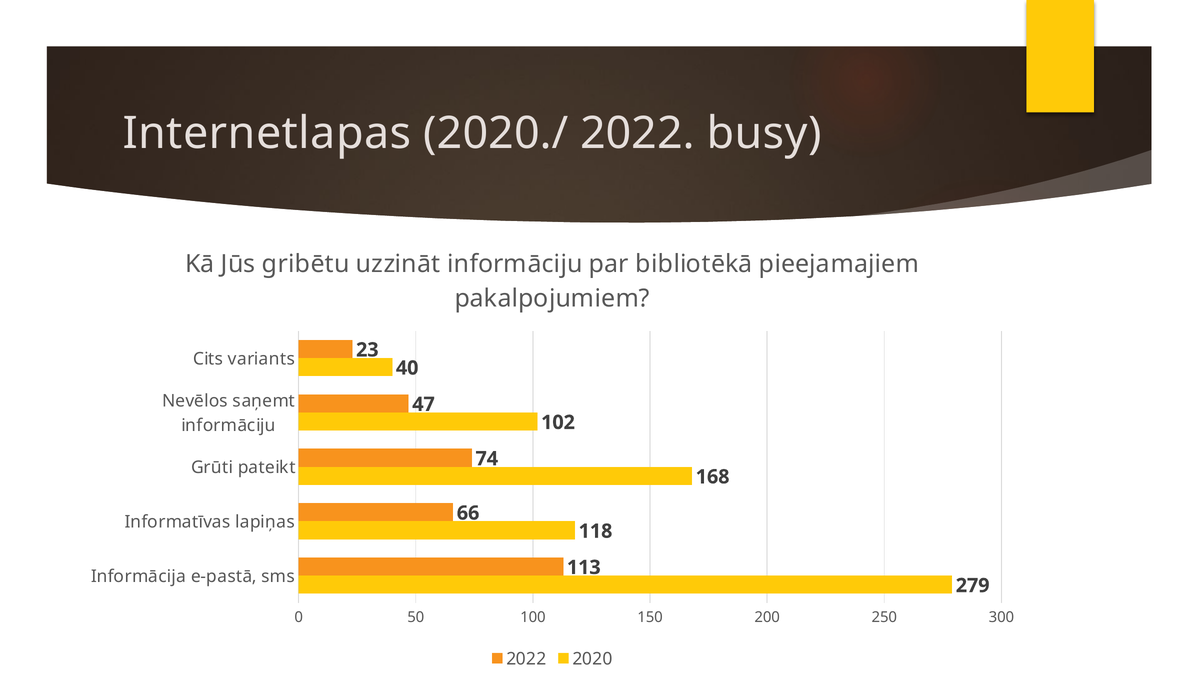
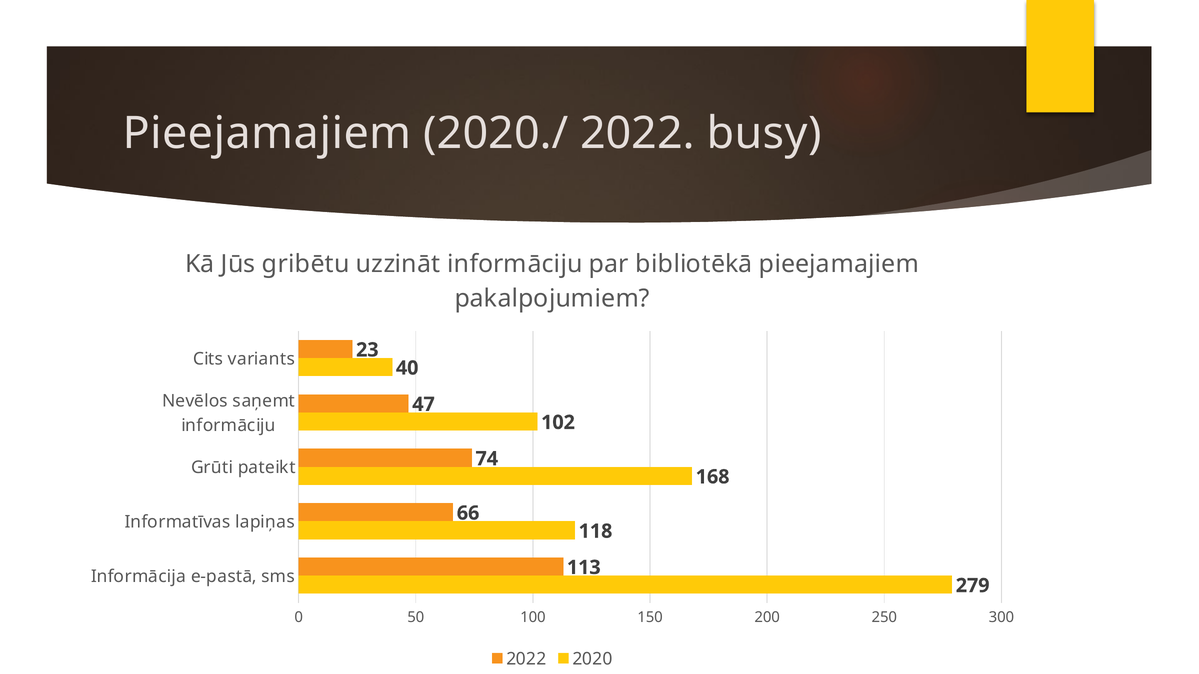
Internetlapas at (267, 134): Internetlapas -> Pieejamajiem
